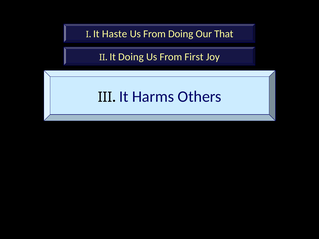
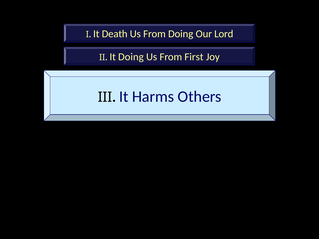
Haste: Haste -> Death
That: That -> Lord
